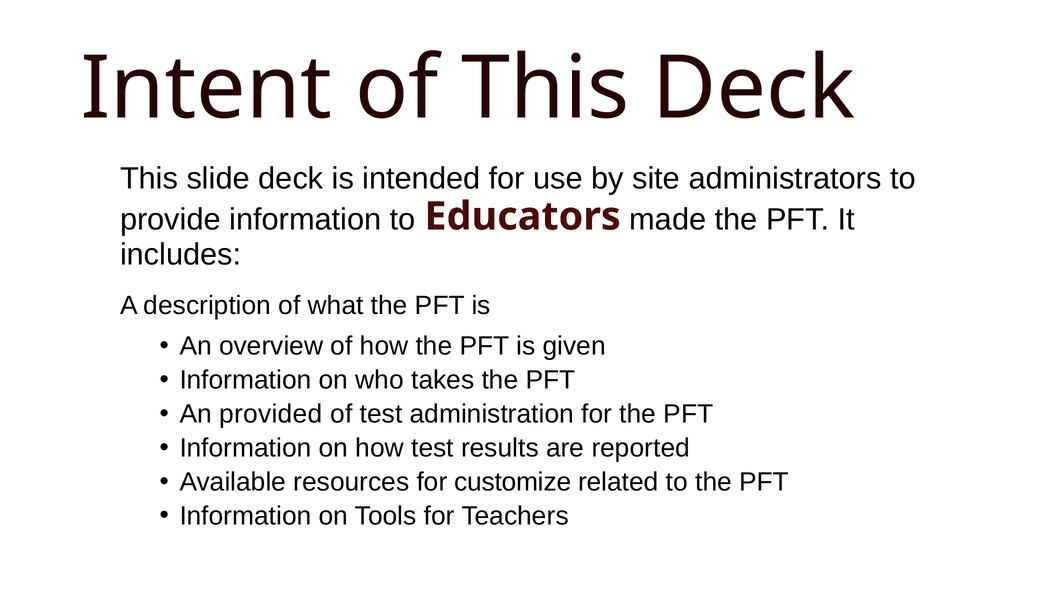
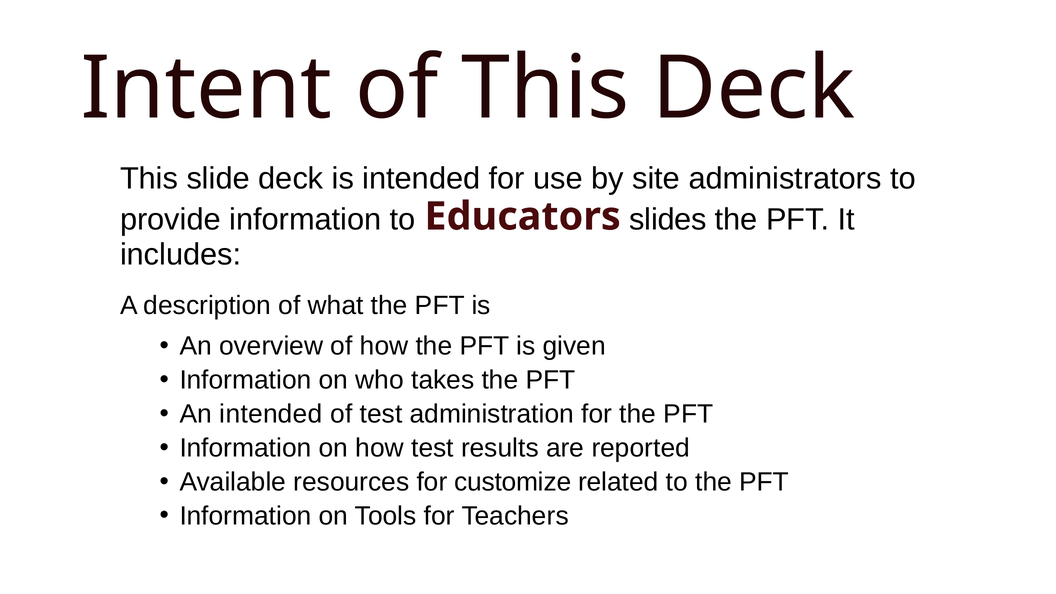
made: made -> slides
An provided: provided -> intended
